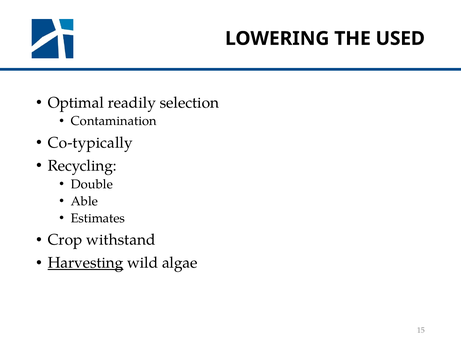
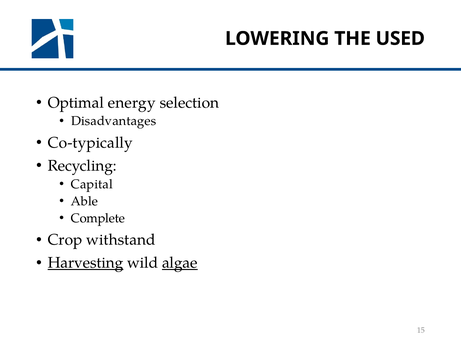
readily: readily -> energy
Contamination: Contamination -> Disadvantages
Double: Double -> Capital
Estimates: Estimates -> Complete
algae underline: none -> present
